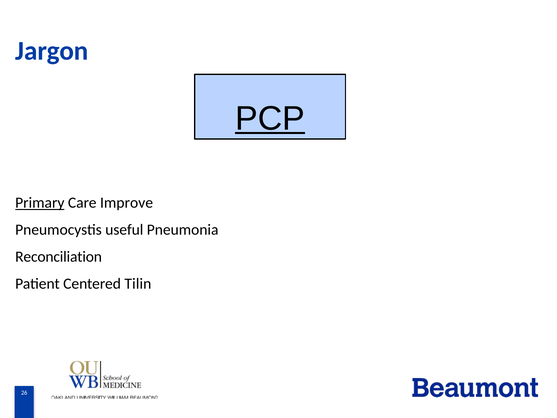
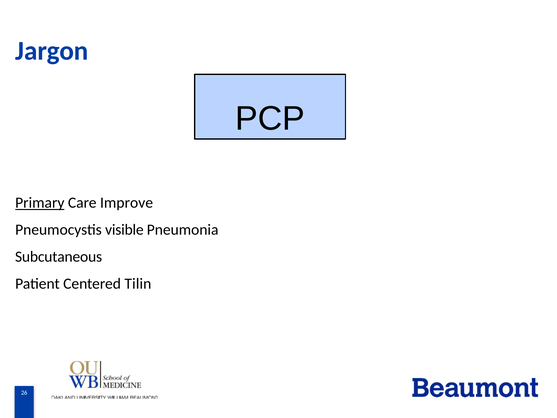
PCP underline: present -> none
useful: useful -> visible
Reconciliation: Reconciliation -> Subcutaneous
